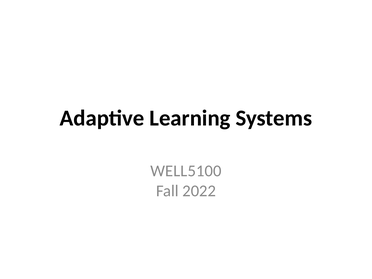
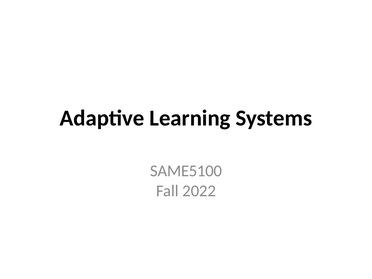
WELL5100: WELL5100 -> SAME5100
